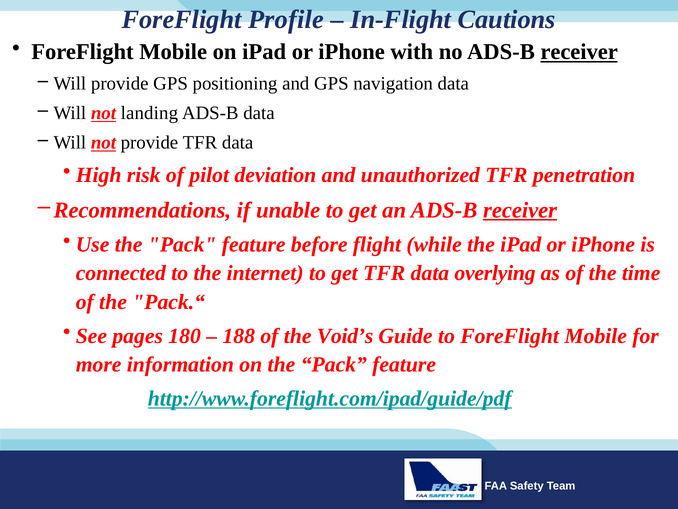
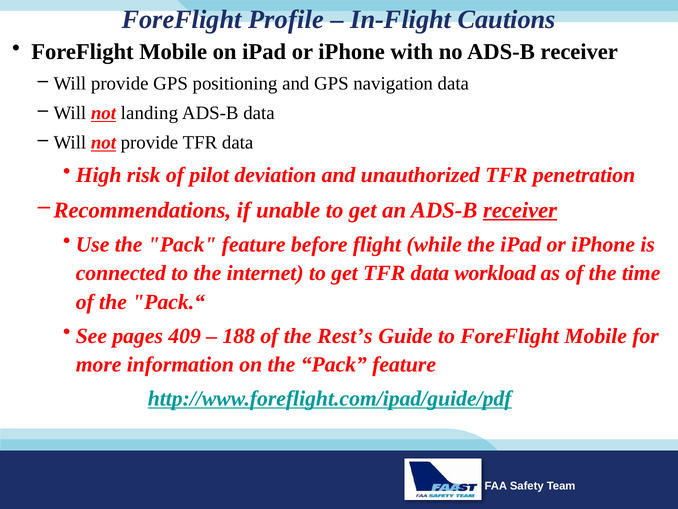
receiver at (579, 52) underline: present -> none
overlying: overlying -> workload
180: 180 -> 409
Void’s: Void’s -> Rest’s
